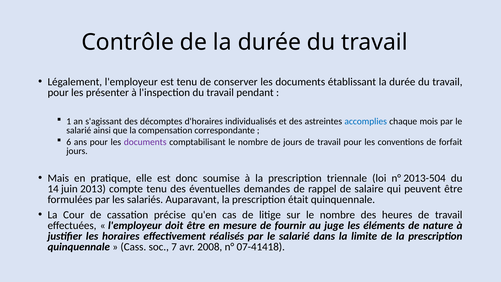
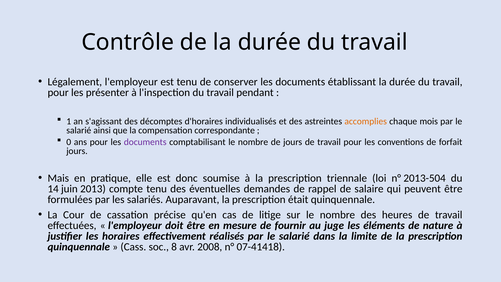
accomplies colour: blue -> orange
6: 6 -> 0
7: 7 -> 8
